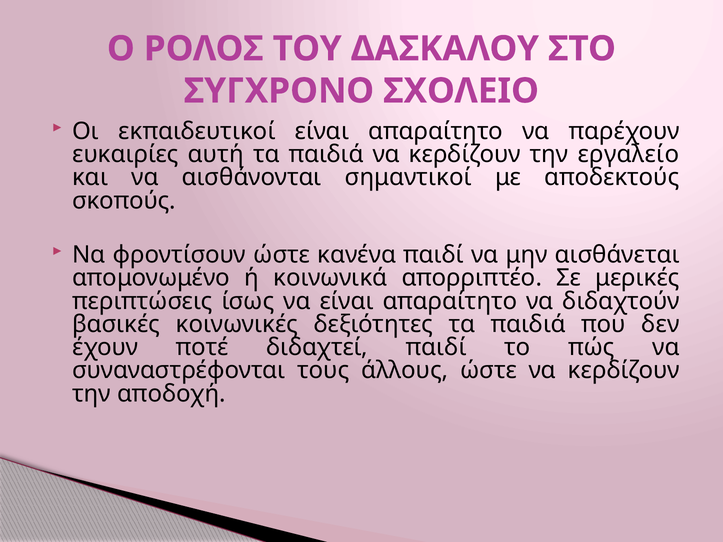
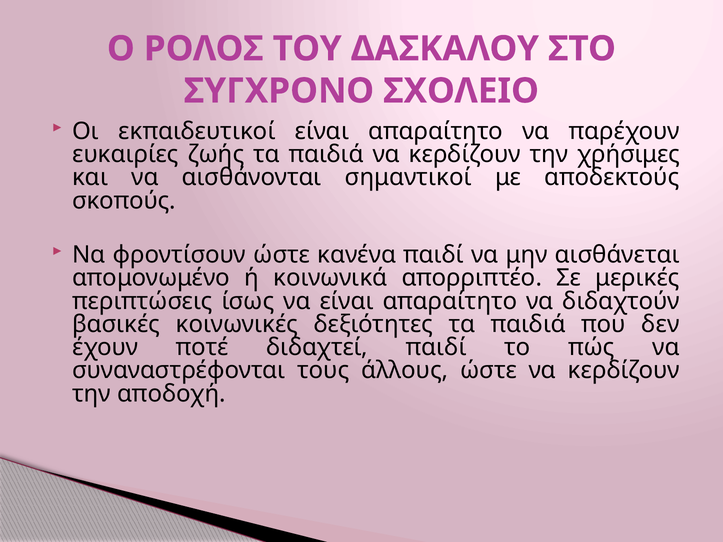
αυτή: αυτή -> ζωής
εργαλείο: εργαλείο -> χρήσιμες
